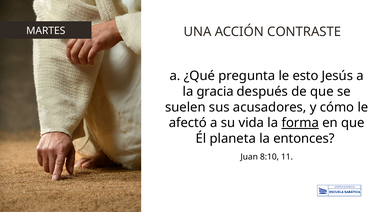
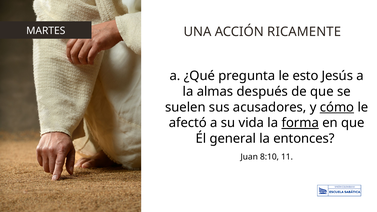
CONTRASTE: CONTRASTE -> RICAMENTE
gracia: gracia -> almas
cómo underline: none -> present
planeta: planeta -> general
